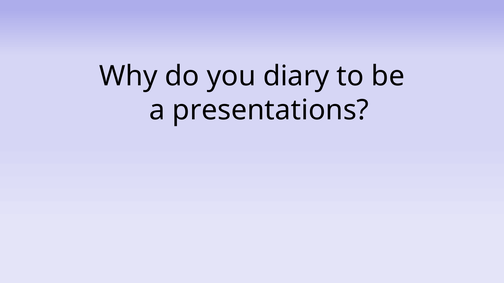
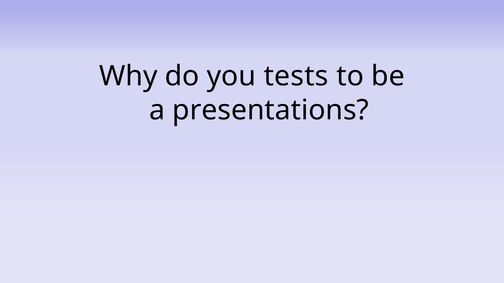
diary: diary -> tests
